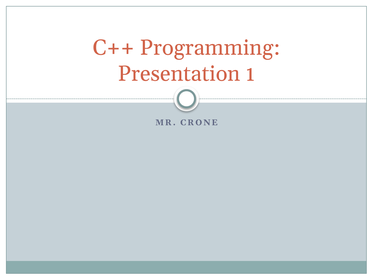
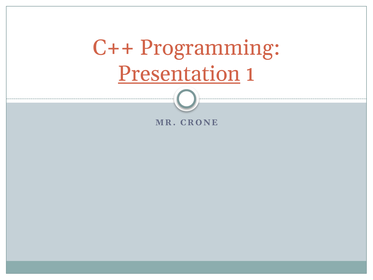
Presentation underline: none -> present
